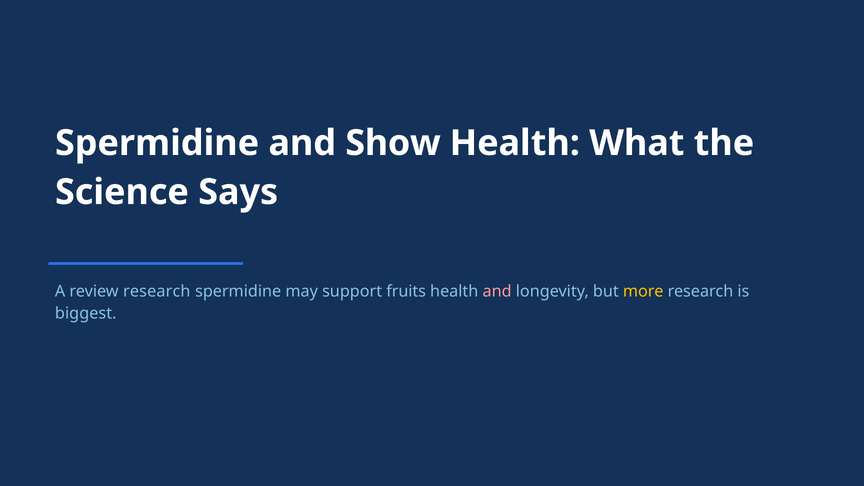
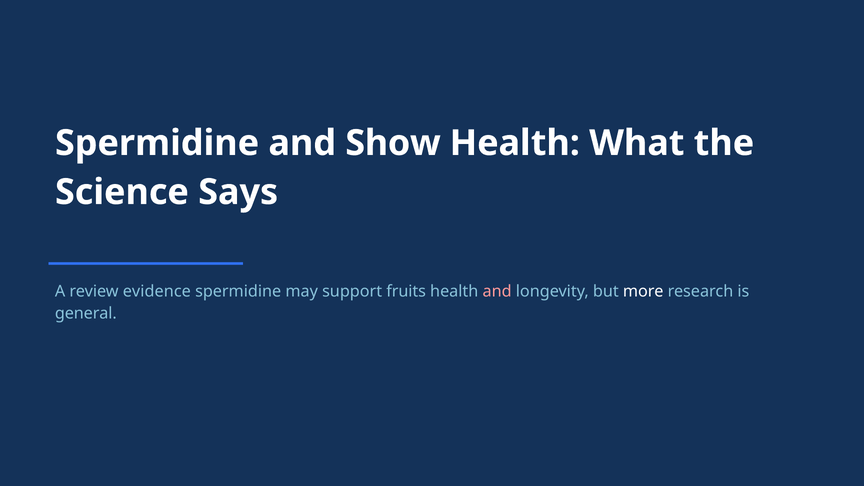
review research: research -> evidence
more colour: yellow -> white
biggest: biggest -> general
